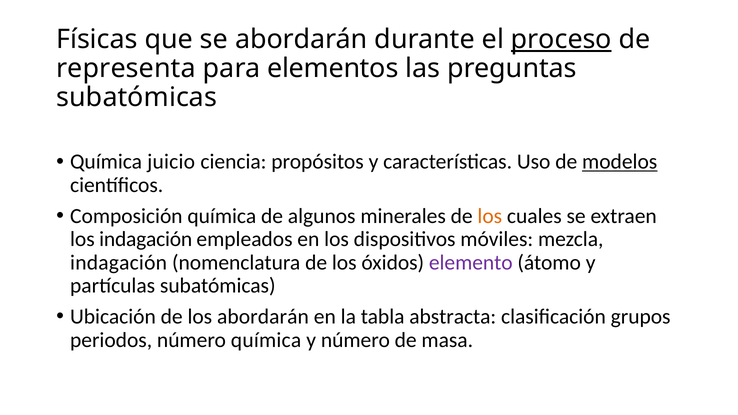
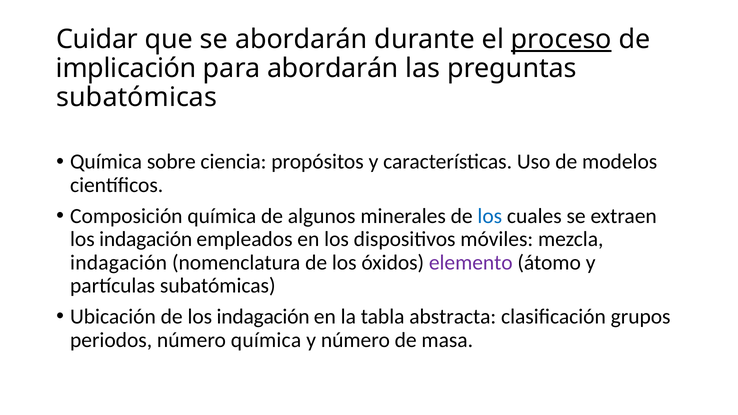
Físicas: Físicas -> Cuidar
representa: representa -> implicación
para elementos: elementos -> abordarán
juicio: juicio -> sobre
modelos underline: present -> none
los at (490, 216) colour: orange -> blue
de los abordarán: abordarán -> indagación
